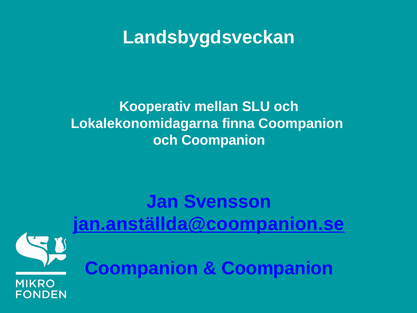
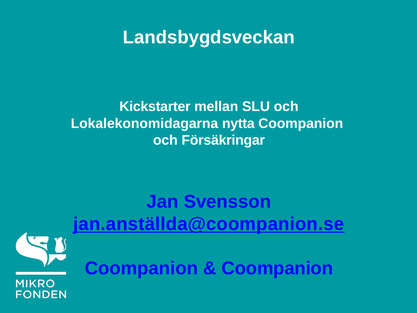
Kooperativ: Kooperativ -> Kickstarter
finna: finna -> nytta
och Coompanion: Coompanion -> Försäkringar
